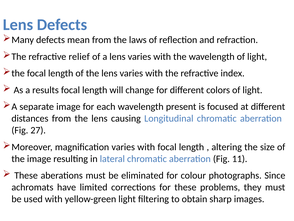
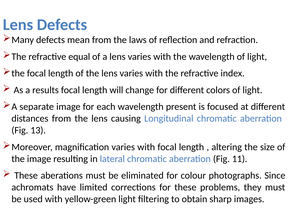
relief: relief -> equal
27: 27 -> 13
